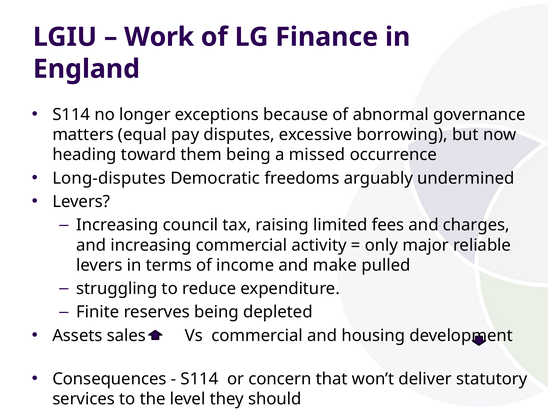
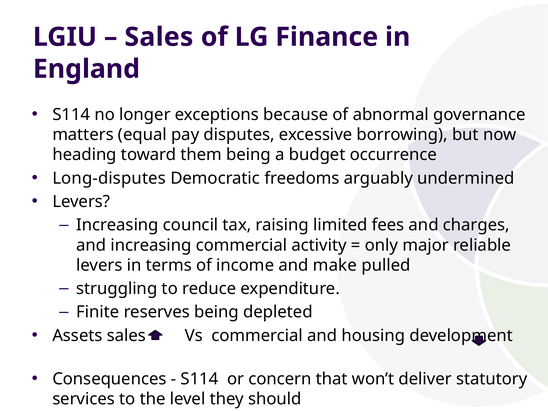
Work at (159, 37): Work -> Sales
missed: missed -> budget
